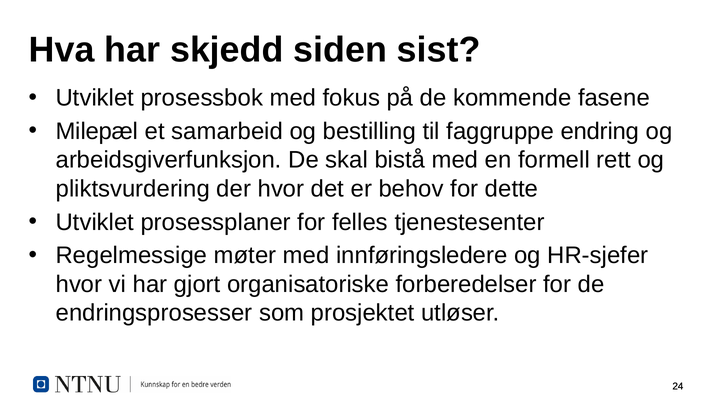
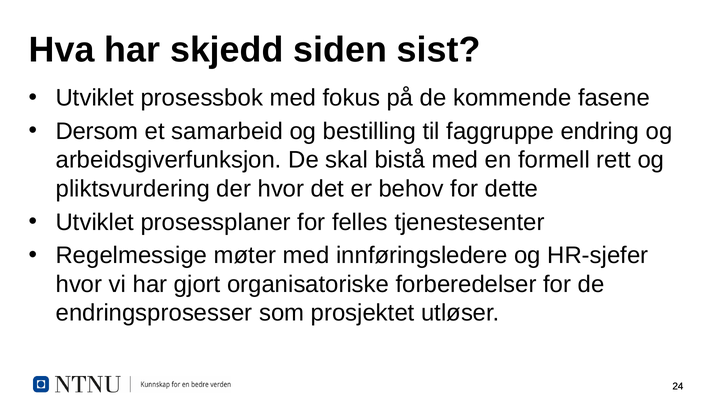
Milepæl: Milepæl -> Dersom
